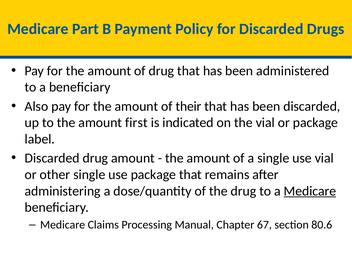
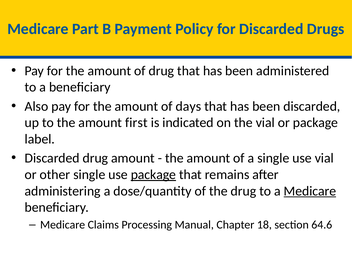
their: their -> days
package at (153, 175) underline: none -> present
67: 67 -> 18
80.6: 80.6 -> 64.6
